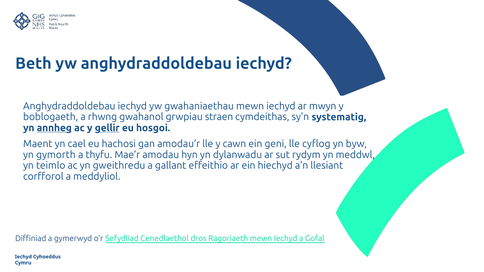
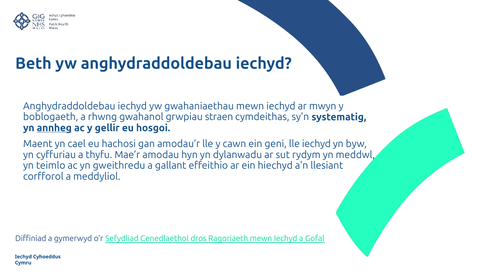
gellir underline: present -> none
lle cyflog: cyflog -> iechyd
gymorth: gymorth -> cyffuriau
